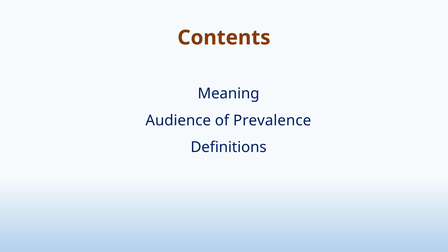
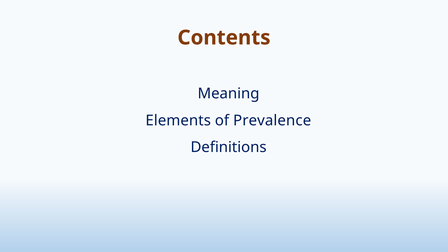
Audience: Audience -> Elements
